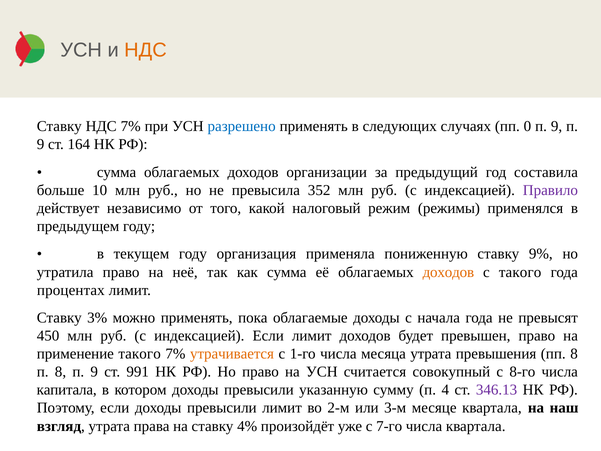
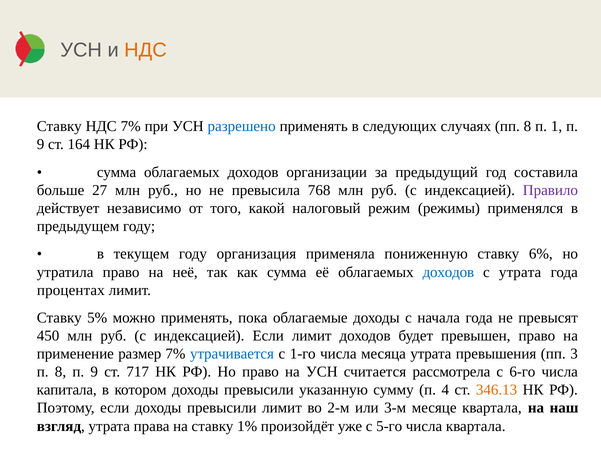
пп 0: 0 -> 8
9 at (557, 126): 9 -> 1
10: 10 -> 27
352: 352 -> 768
9%: 9% -> 6%
доходов at (448, 272) colour: orange -> blue
с такого: такого -> утрата
3%: 3% -> 5%
применение такого: такого -> размер
утрачивается colour: orange -> blue
пп 8: 8 -> 3
991: 991 -> 717
совокупный: совокупный -> рассмотрела
8-го: 8-го -> 6-го
346.13 colour: purple -> orange
4%: 4% -> 1%
7-го: 7-го -> 5-го
